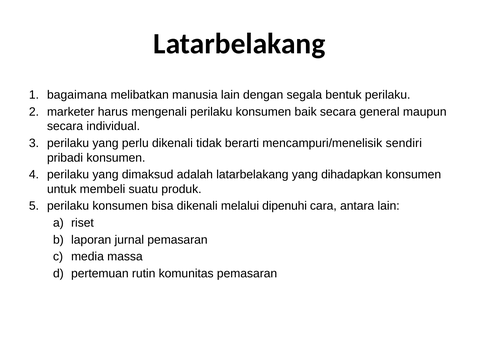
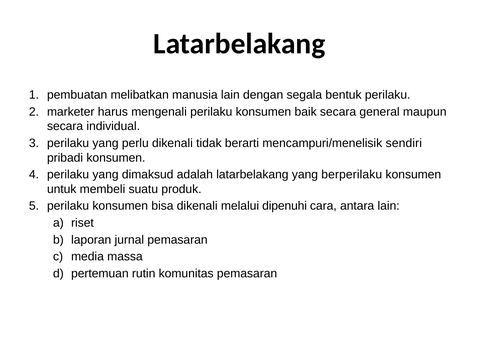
bagaimana: bagaimana -> pembuatan
dihadapkan: dihadapkan -> berperilaku
